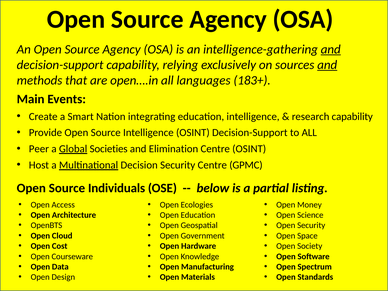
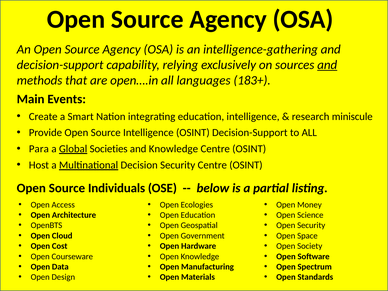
and at (331, 49) underline: present -> none
research capability: capability -> miniscule
Peer: Peer -> Para
and Elimination: Elimination -> Knowledge
GPMC at (246, 165): GPMC -> OSINT
